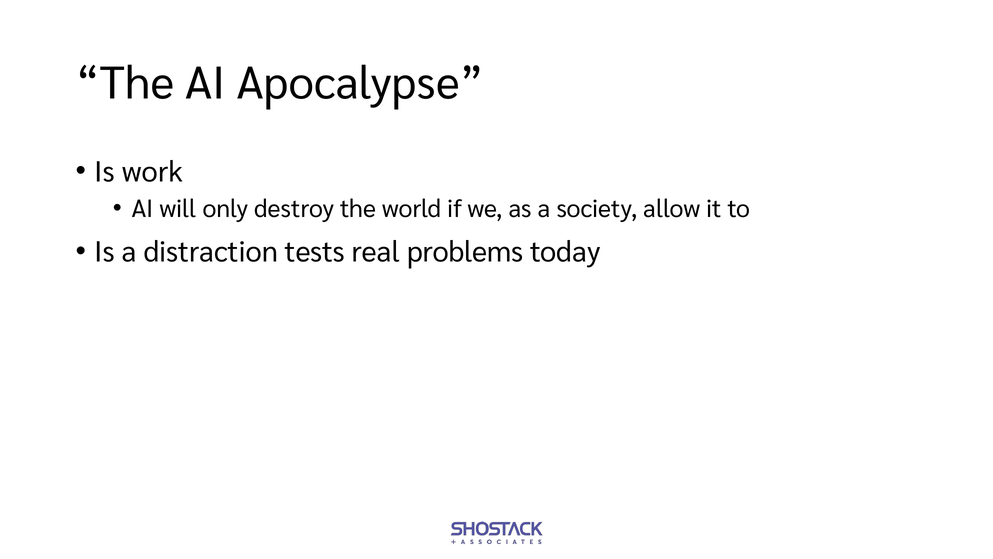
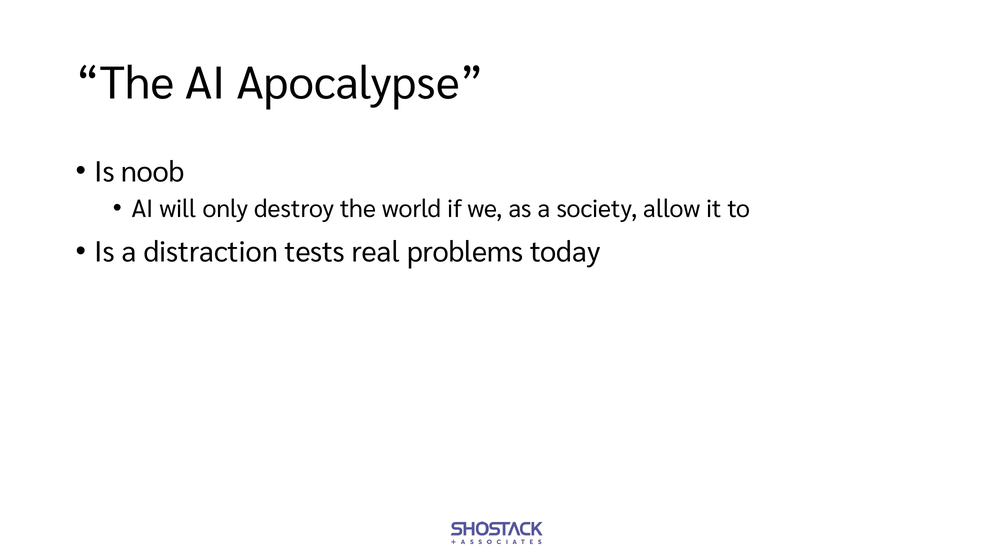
work: work -> noob
